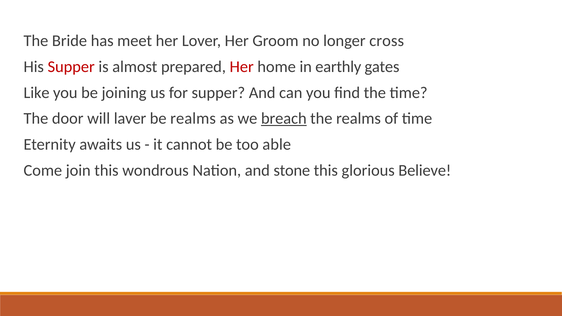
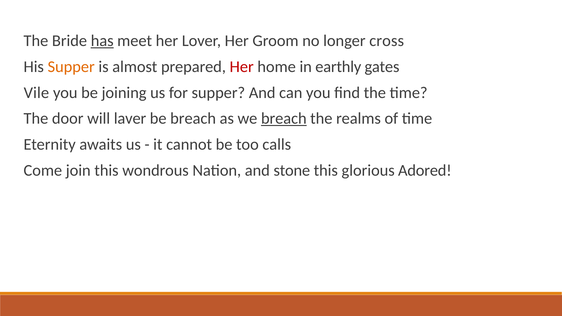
has underline: none -> present
Supper at (71, 67) colour: red -> orange
Like: Like -> Vile
be realms: realms -> breach
able: able -> calls
Believe: Believe -> Adored
